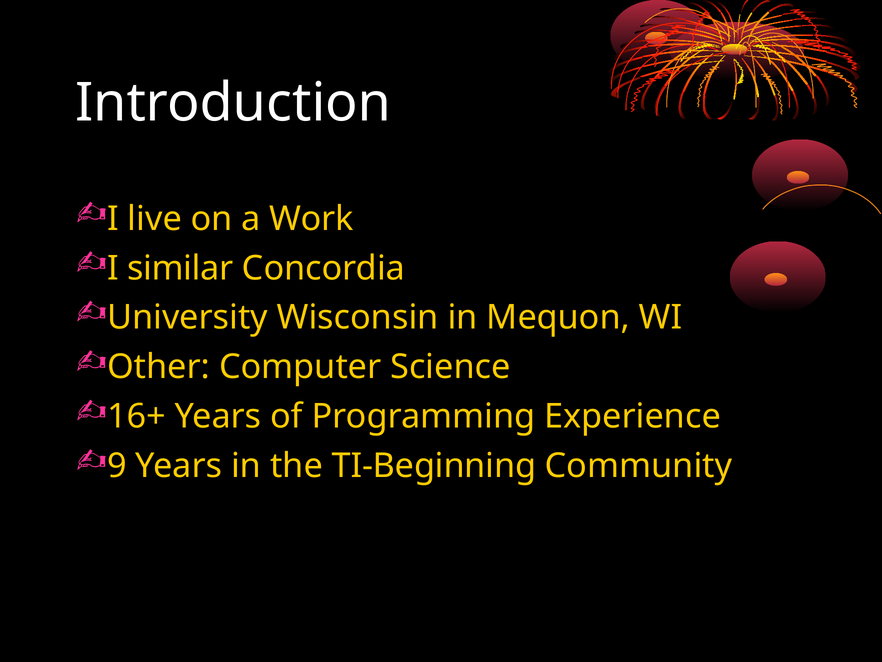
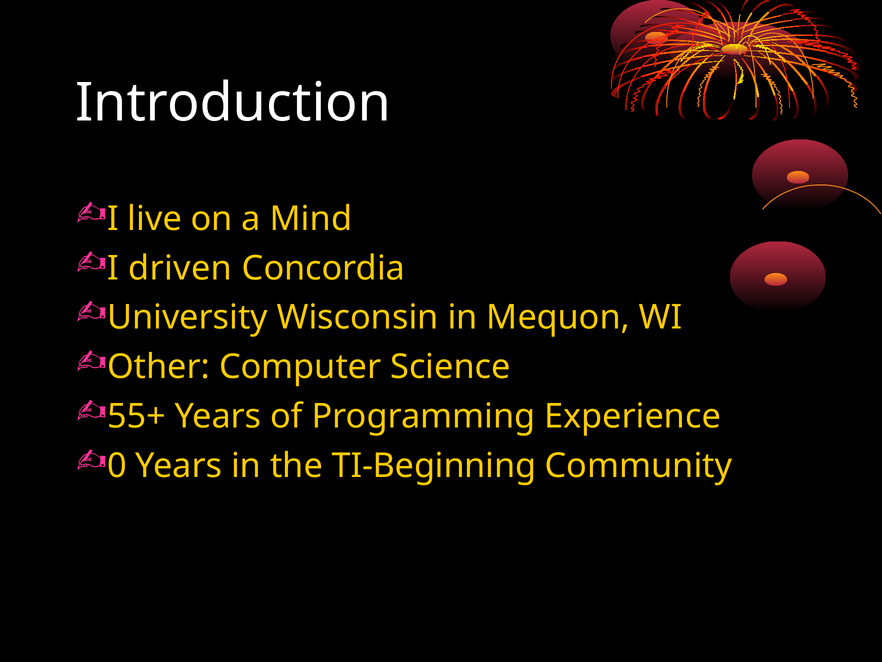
Work: Work -> Mind
similar: similar -> driven
16+: 16+ -> 55+
9: 9 -> 0
